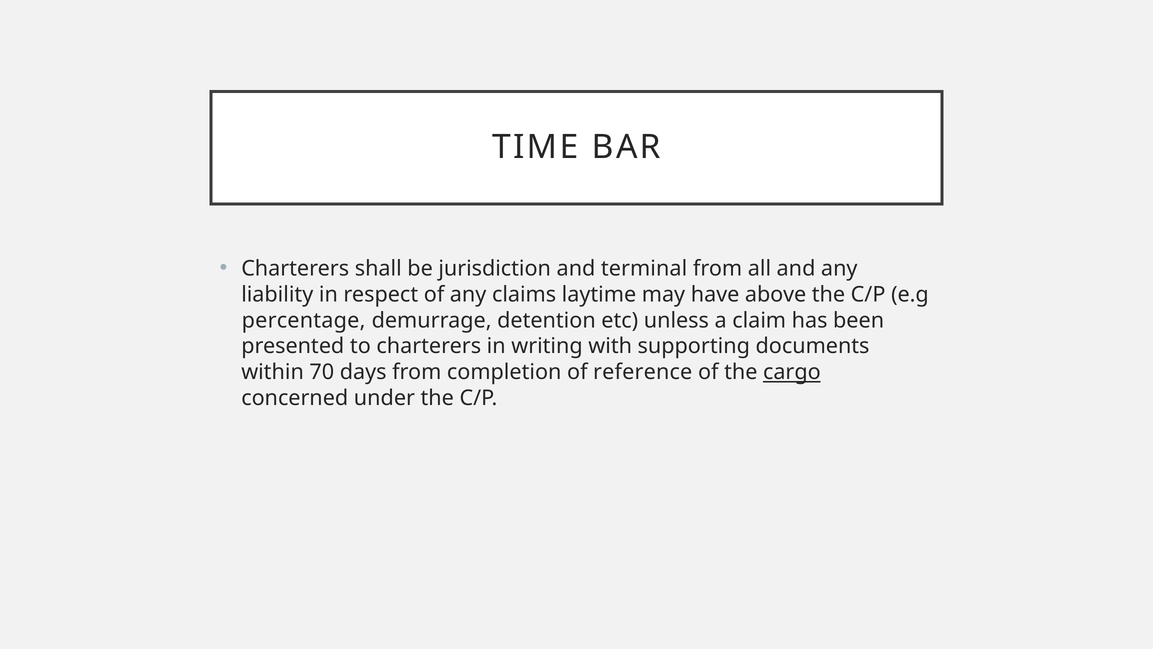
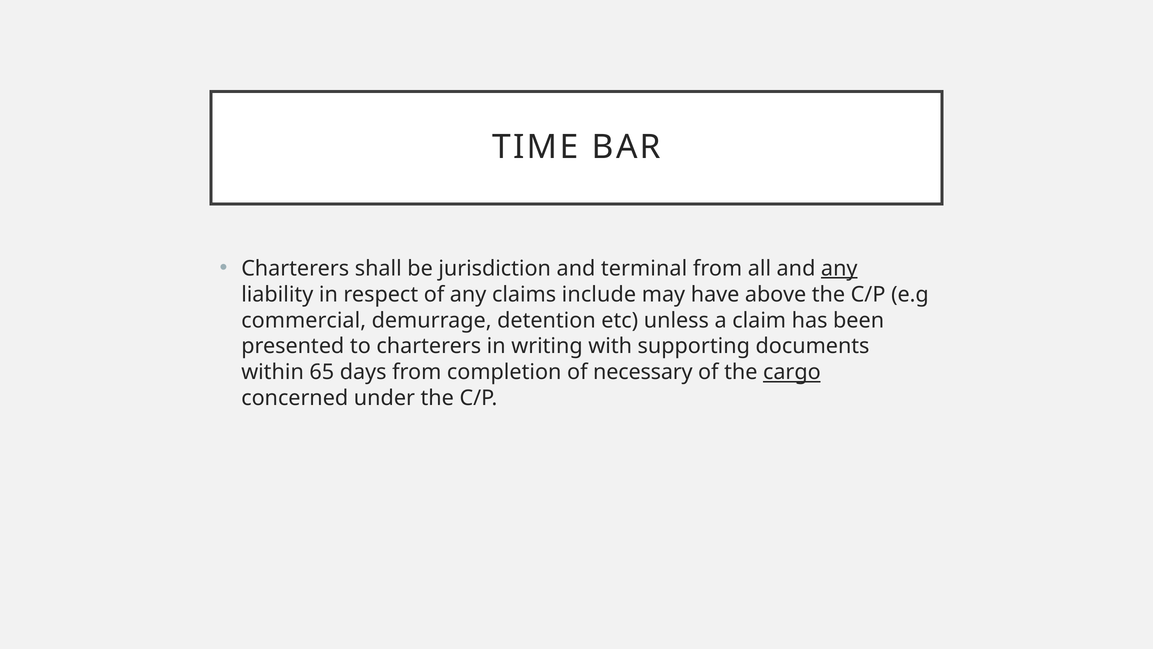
any at (839, 268) underline: none -> present
laytime: laytime -> include
percentage: percentage -> commercial
70: 70 -> 65
reference: reference -> necessary
